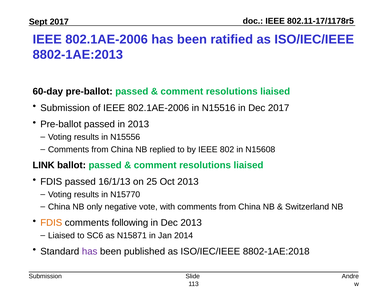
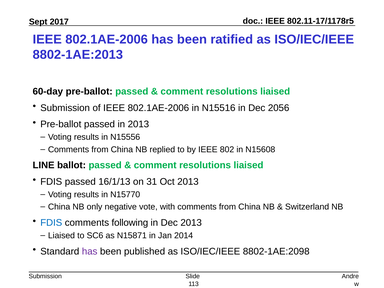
Dec 2017: 2017 -> 2056
LINK: LINK -> LINE
25: 25 -> 31
FDIS at (51, 223) colour: orange -> blue
8802-1AE:2018: 8802-1AE:2018 -> 8802-1AE:2098
